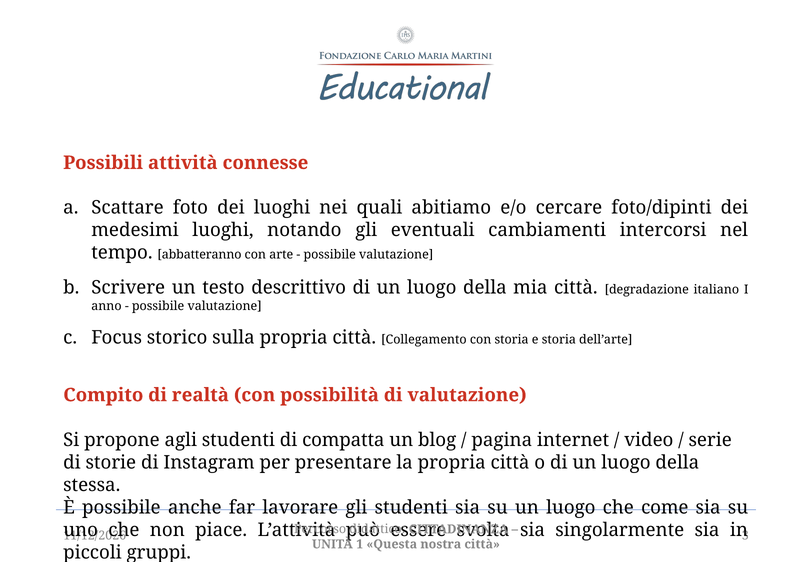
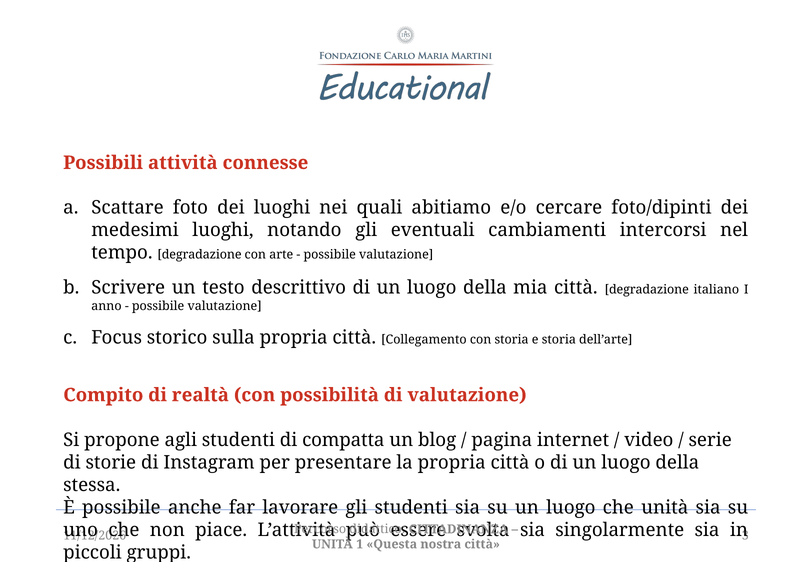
tempo abbatteranno: abbatteranno -> degradazione
che come: come -> unità
